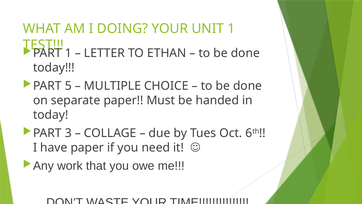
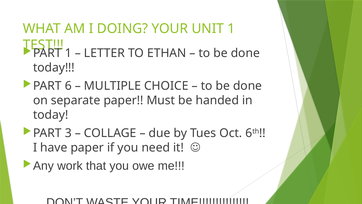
5: 5 -> 6
